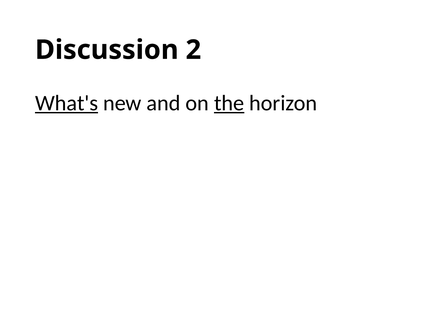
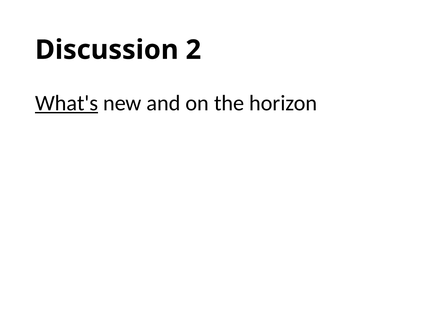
the underline: present -> none
